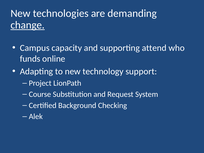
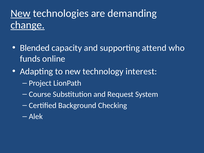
New at (21, 13) underline: none -> present
Campus: Campus -> Blended
support: support -> interest
